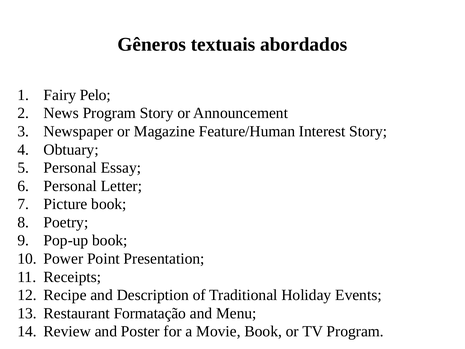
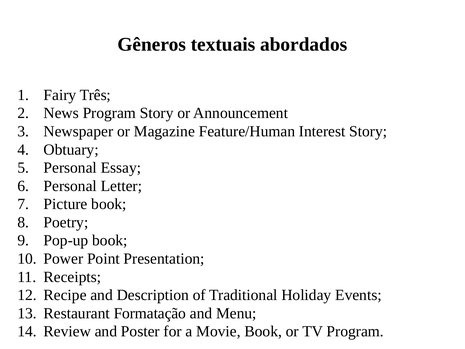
Pelo: Pelo -> Três
